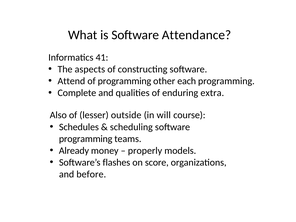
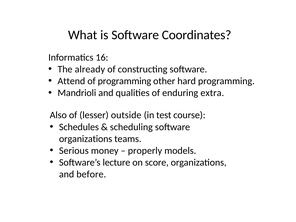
Attendance: Attendance -> Coordinates
41: 41 -> 16
aspects: aspects -> already
each: each -> hard
Complete: Complete -> Mandrioli
will: will -> test
programming at (86, 139): programming -> organizations
Already: Already -> Serious
flashes: flashes -> lecture
